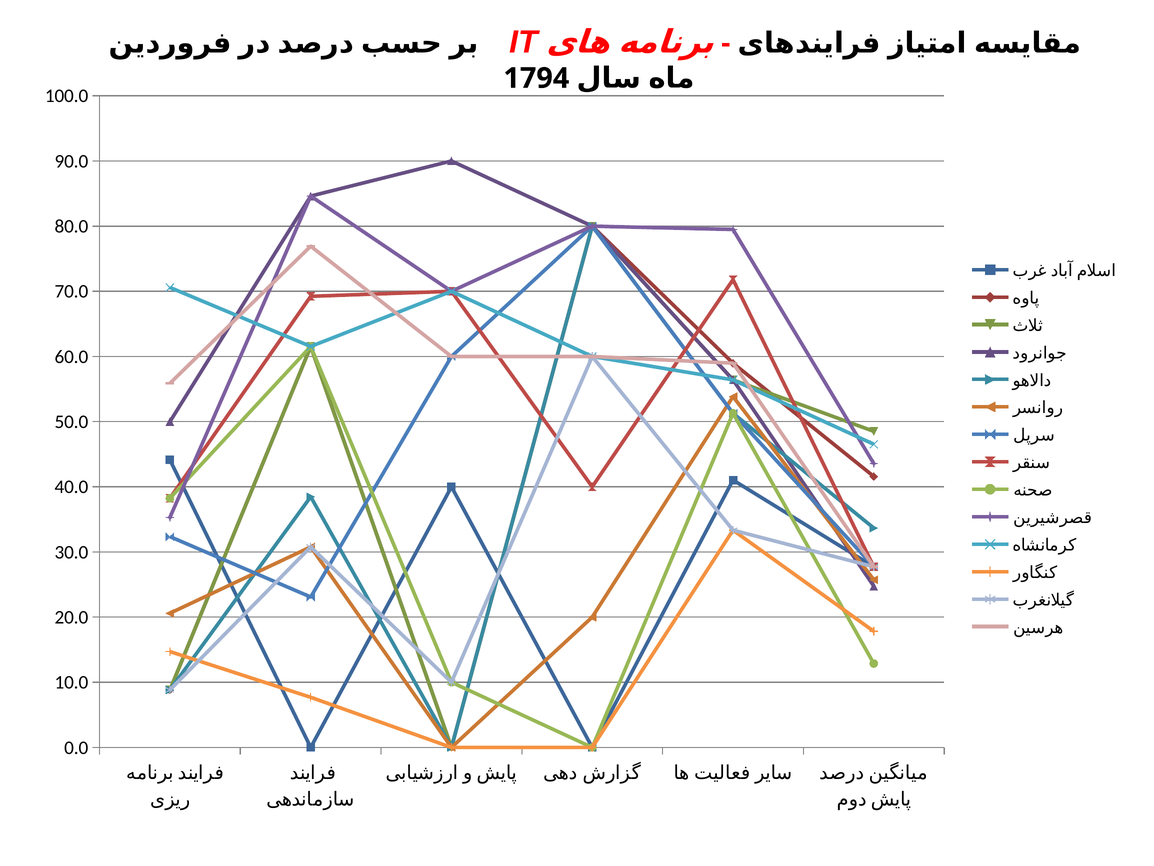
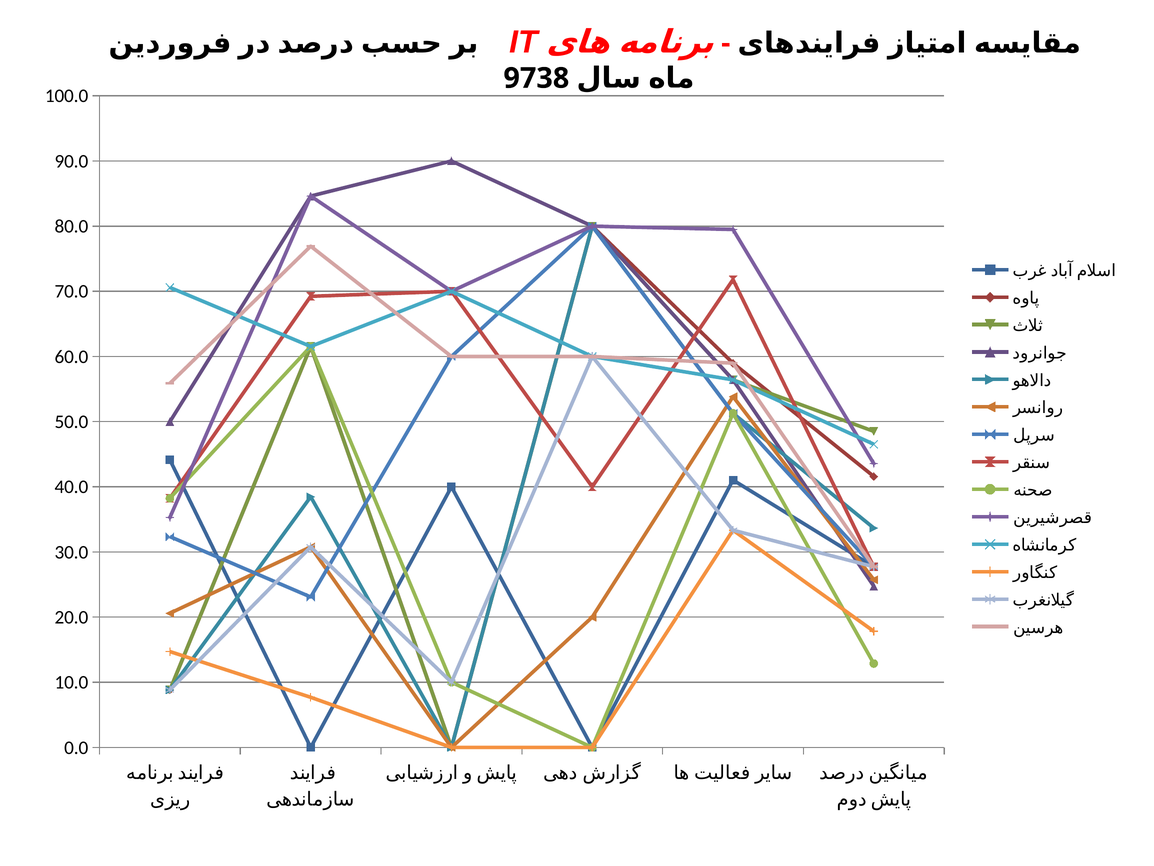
1794: 1794 -> 9738
